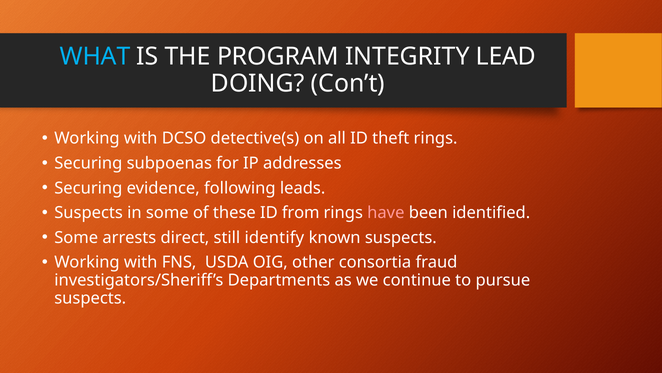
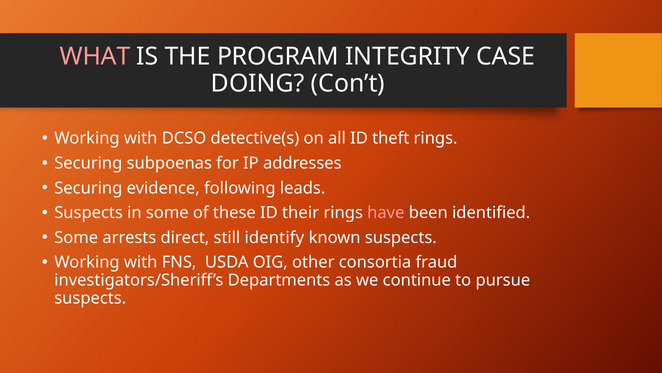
WHAT colour: light blue -> pink
LEAD: LEAD -> CASE
from: from -> their
